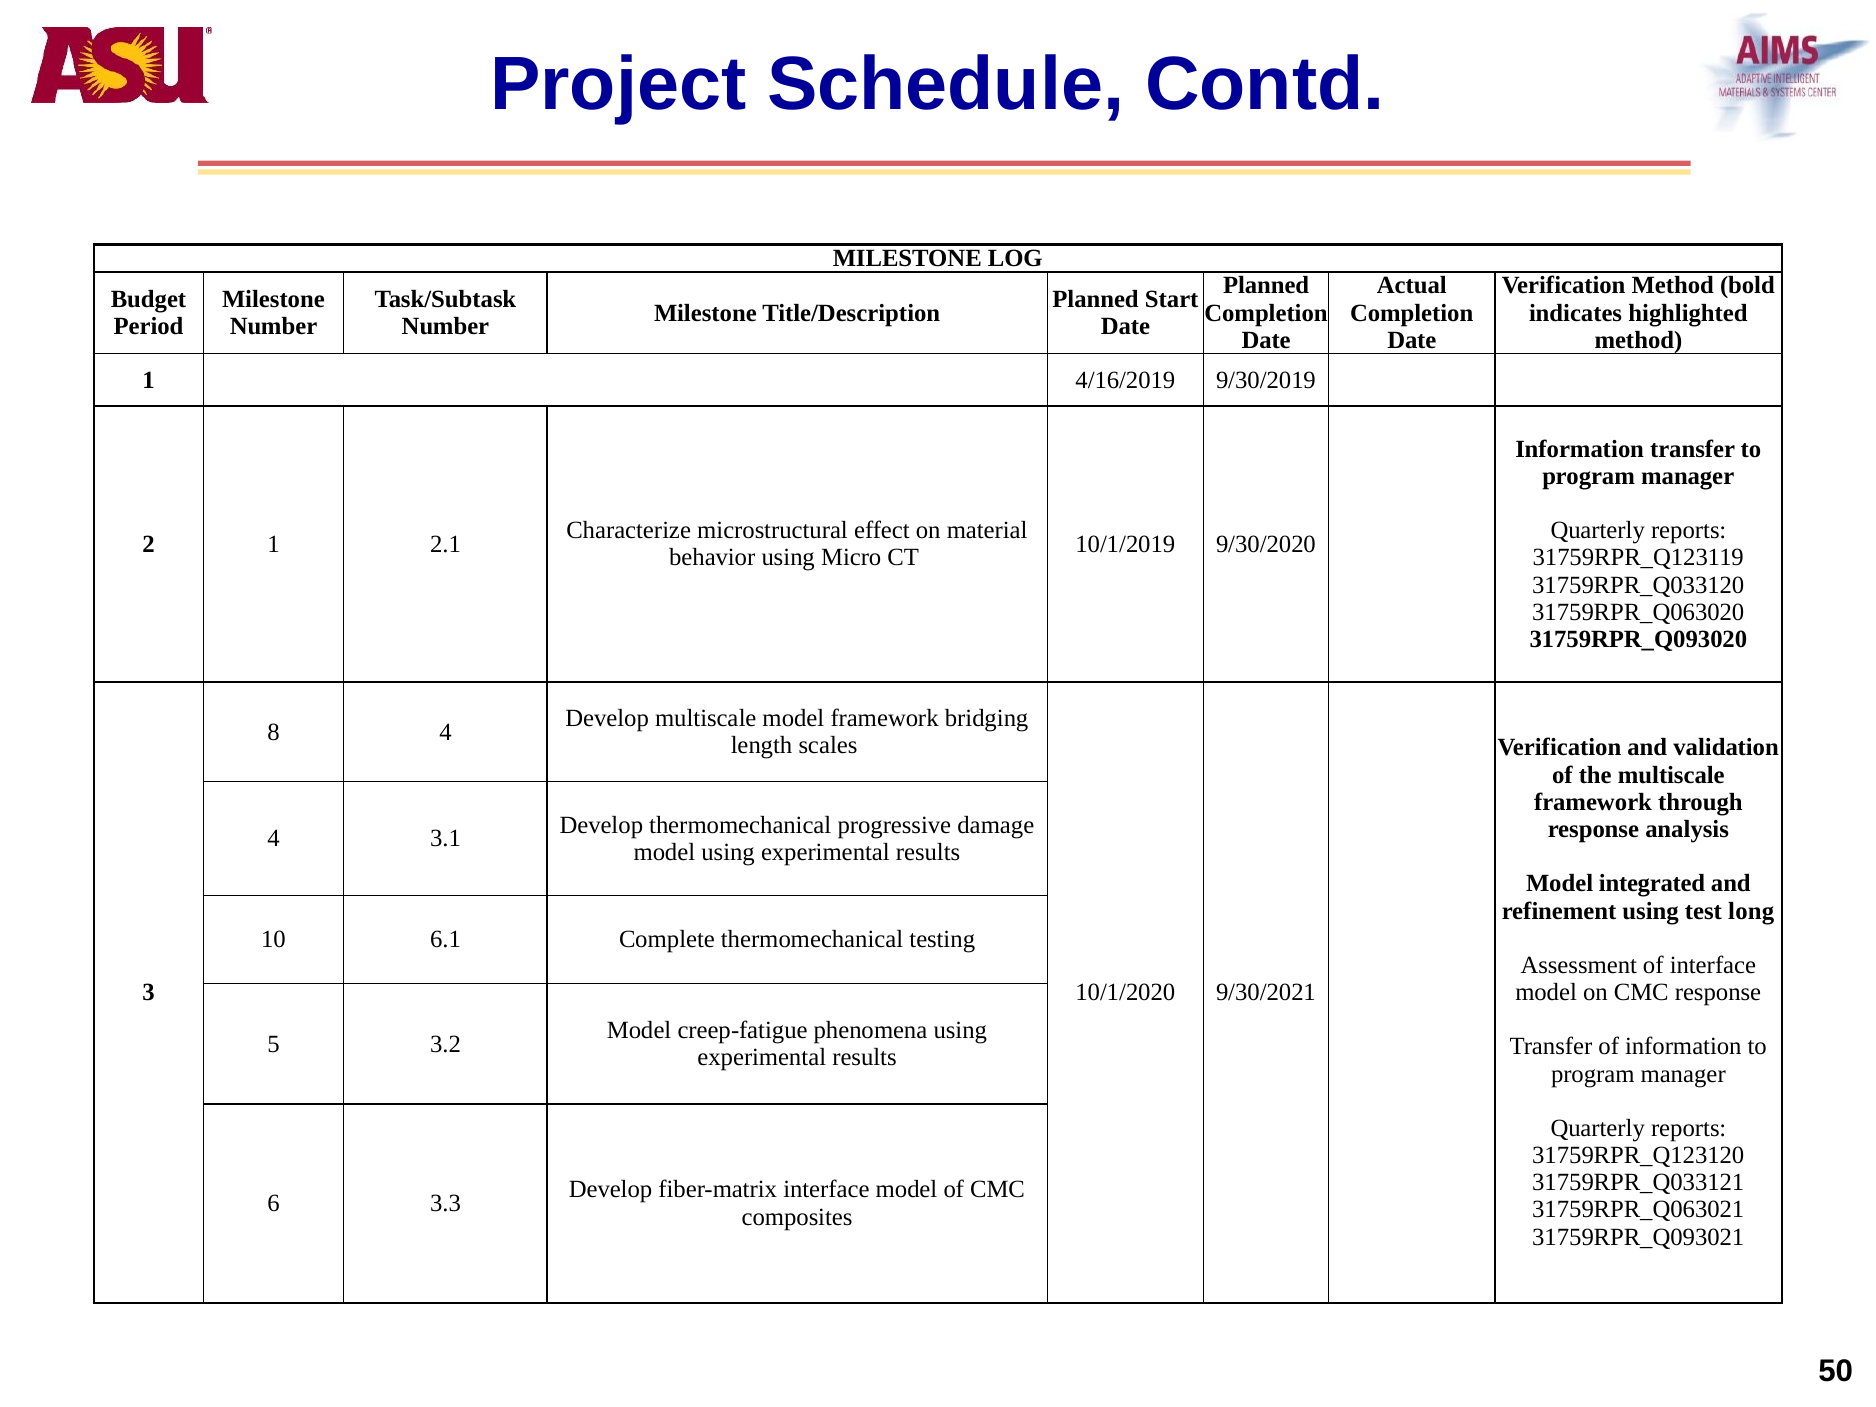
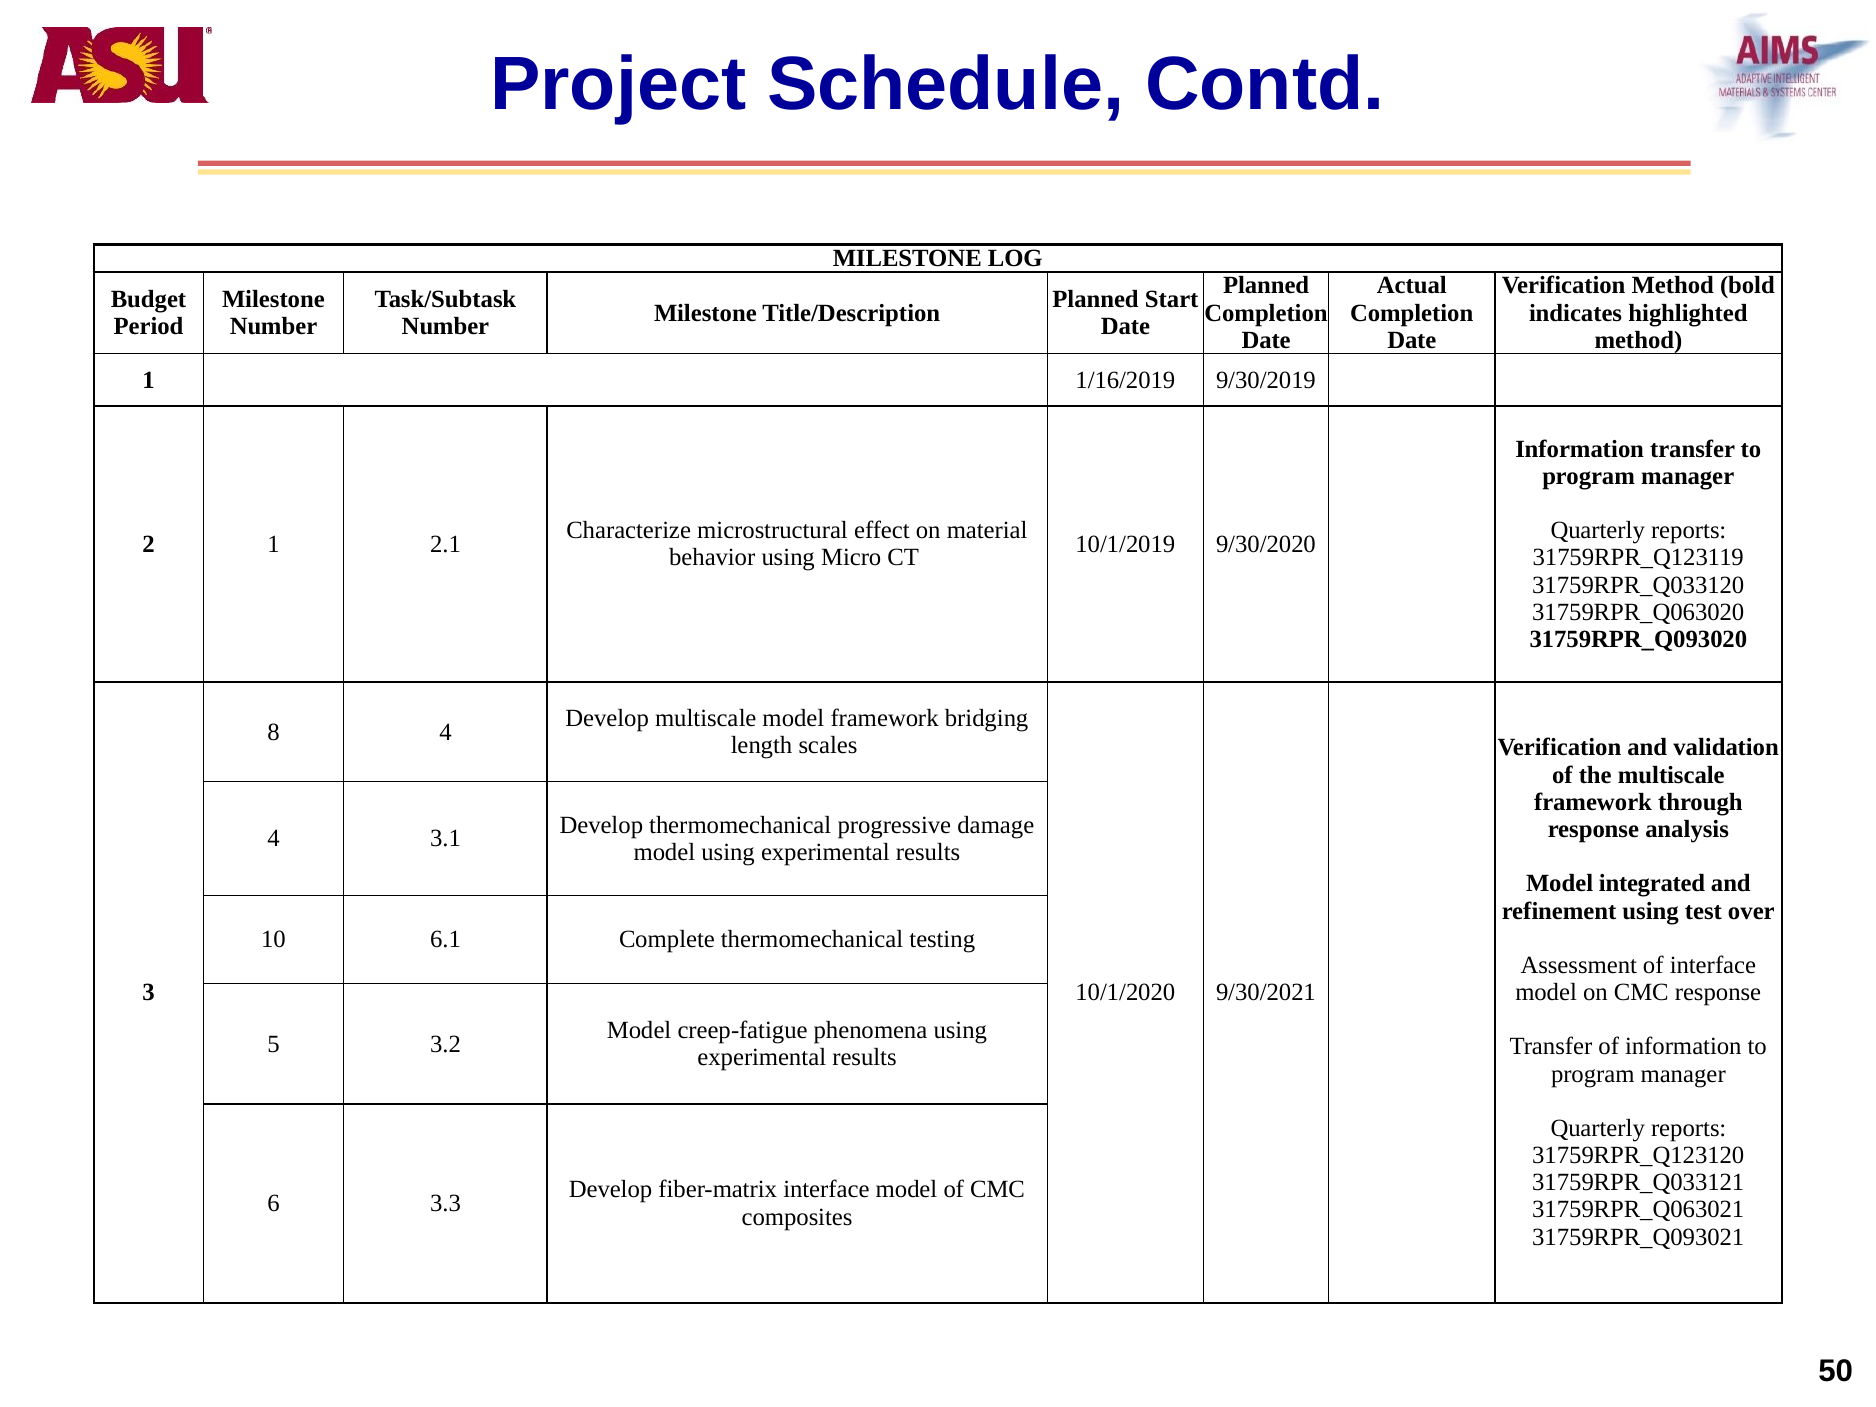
4/16/2019: 4/16/2019 -> 1/16/2019
long: long -> over
